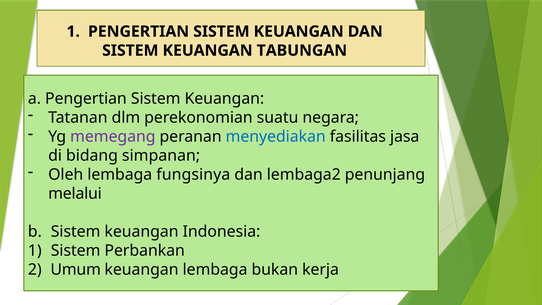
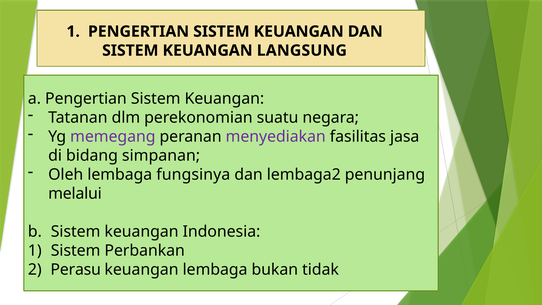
TABUNGAN: TABUNGAN -> LANGSUNG
menyediakan colour: blue -> purple
Umum: Umum -> Perasu
kerja: kerja -> tidak
